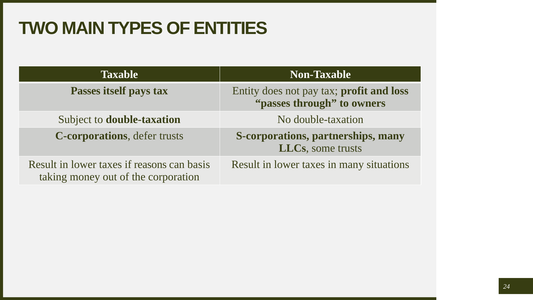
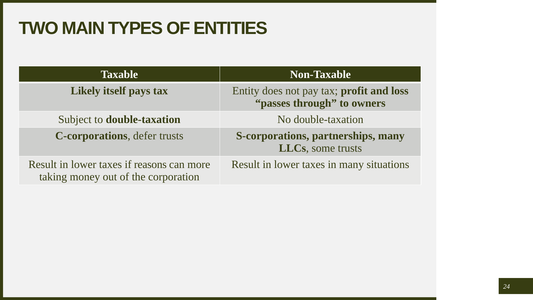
Passes at (86, 91): Passes -> Likely
basis: basis -> more
